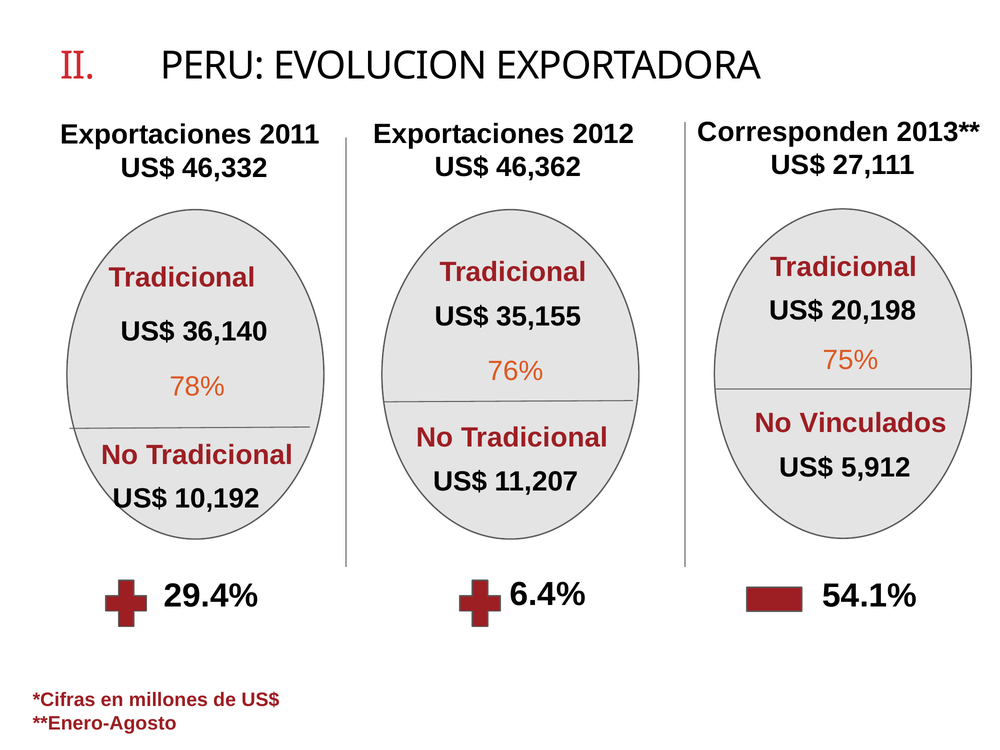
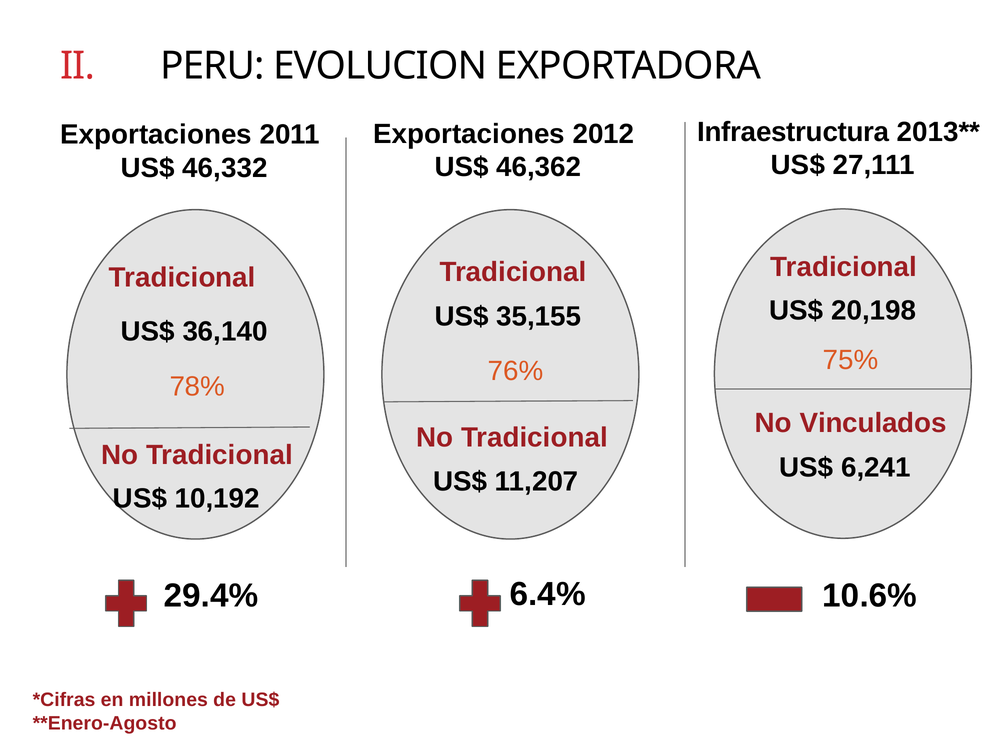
Corresponden: Corresponden -> Infraestructura
5,912: 5,912 -> 6,241
54.1%: 54.1% -> 10.6%
